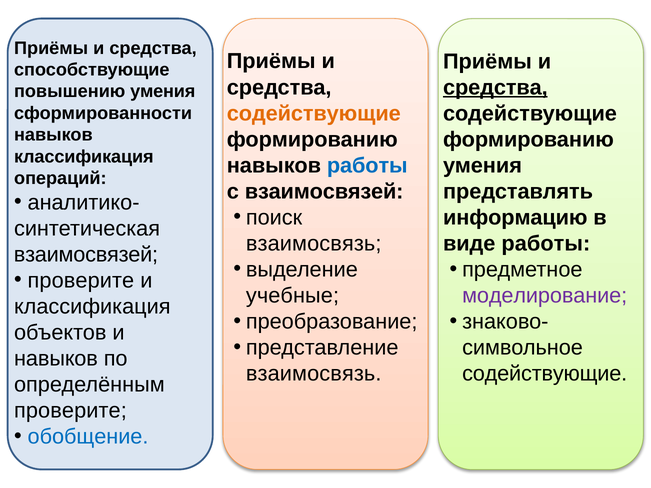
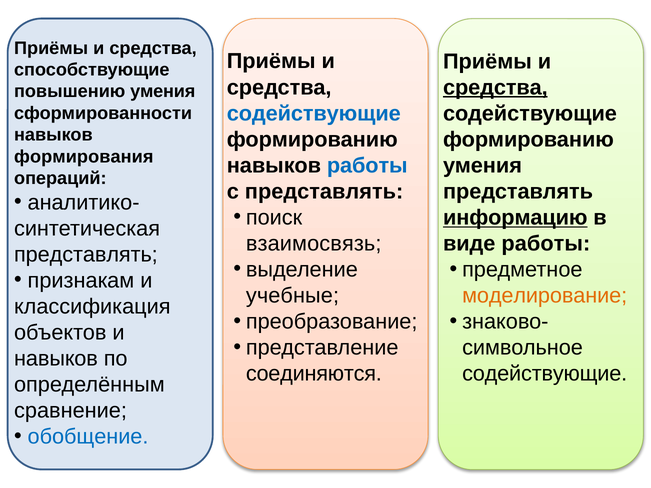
содействующие at (314, 113) colour: orange -> blue
классификация at (84, 157): классификация -> формирования
с взаимосвязей: взаимосвязей -> представлять
информацию underline: none -> present
взаимосвязей at (86, 255): взаимосвязей -> представлять
проверите at (81, 281): проверите -> признакам
моделирование colour: purple -> orange
взаимосвязь at (314, 374): взаимосвязь -> соединяются
проверите at (70, 411): проверите -> сравнение
